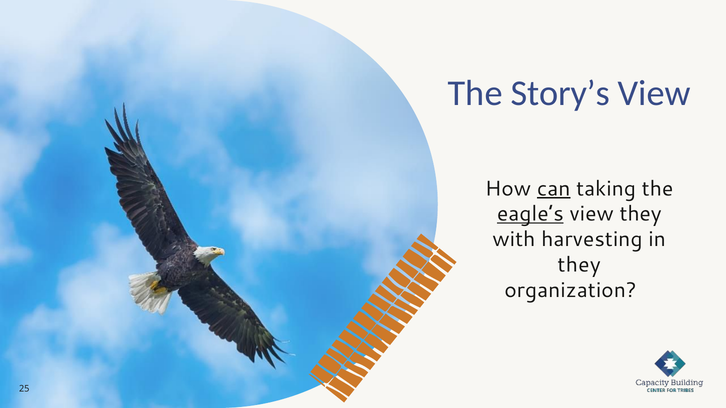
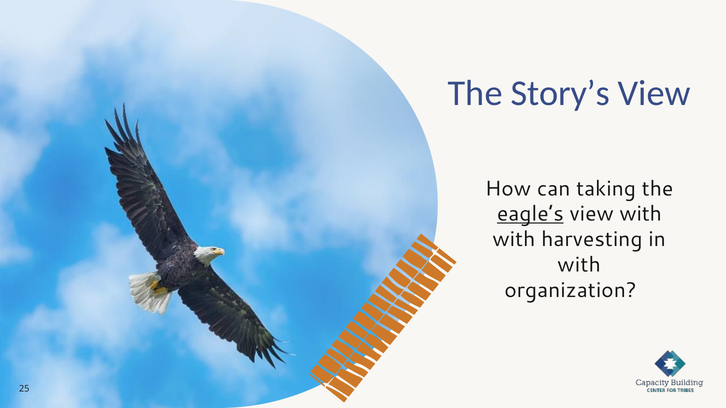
can underline: present -> none
view they: they -> with
they at (579, 265): they -> with
